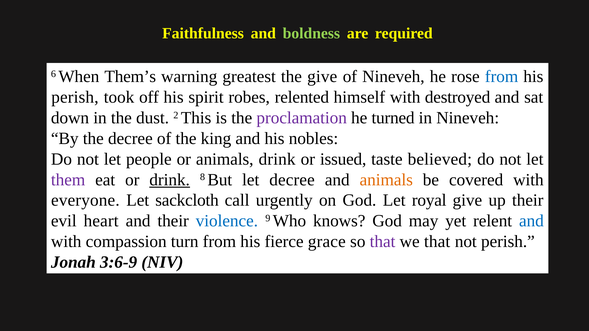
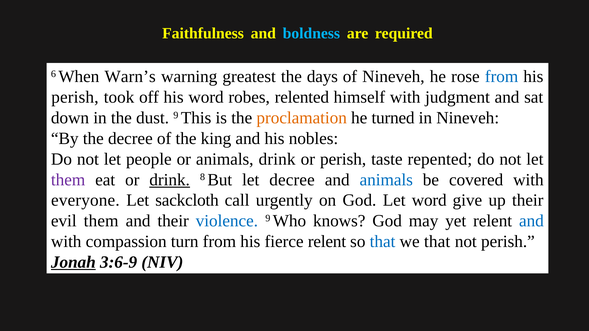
boldness colour: light green -> light blue
Them’s: Them’s -> Warn’s
the give: give -> days
his spirit: spirit -> word
destroyed: destroyed -> judgment
dust 2: 2 -> 9
proclamation colour: purple -> orange
or issued: issued -> perish
believed: believed -> repented
animals at (386, 180) colour: orange -> blue
Let royal: royal -> word
evil heart: heart -> them
fierce grace: grace -> relent
that at (383, 242) colour: purple -> blue
Jonah underline: none -> present
